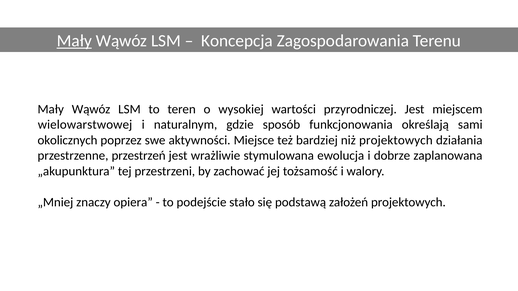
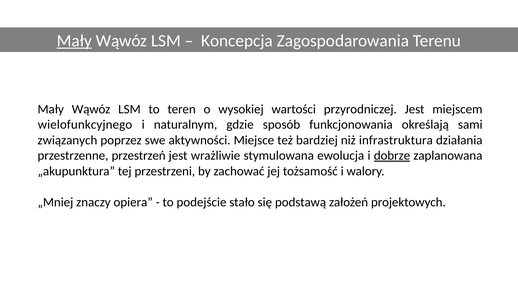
wielowarstwowej: wielowarstwowej -> wielofunkcyjnego
okolicznych: okolicznych -> związanych
niż projektowych: projektowych -> infrastruktura
dobrze underline: none -> present
